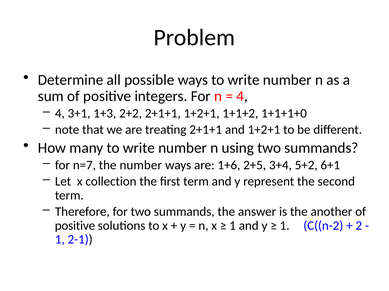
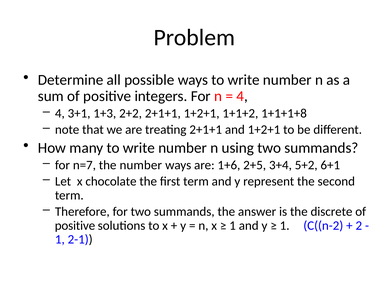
1+1+1+0: 1+1+1+0 -> 1+1+1+8
collection: collection -> chocolate
another: another -> discrete
